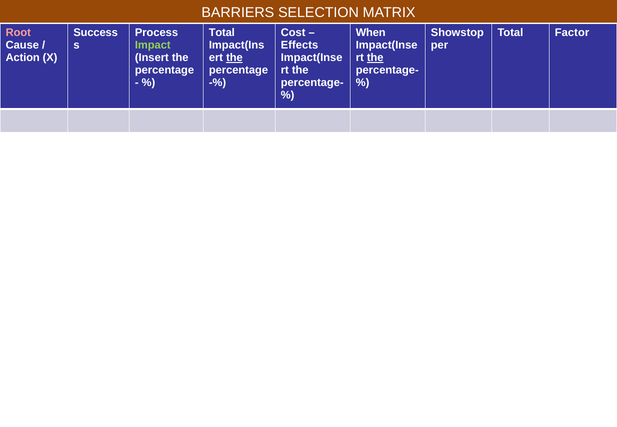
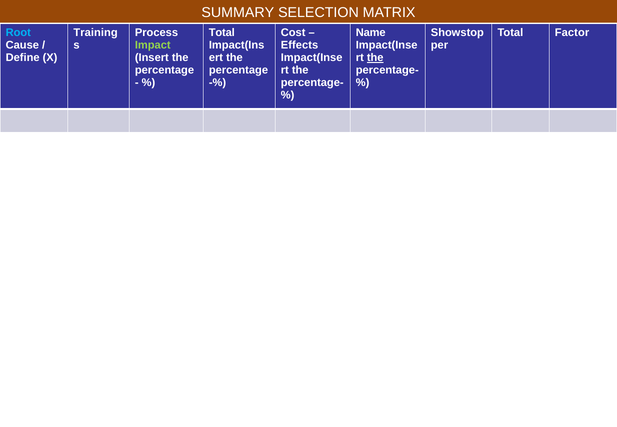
BARRIERS: BARRIERS -> SUMMARY
Root colour: pink -> light blue
Success: Success -> Training
When: When -> Name
Action: Action -> Define
the at (234, 58) underline: present -> none
